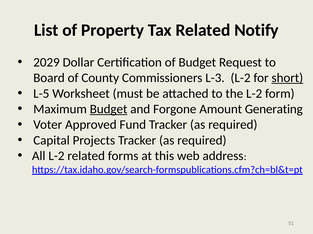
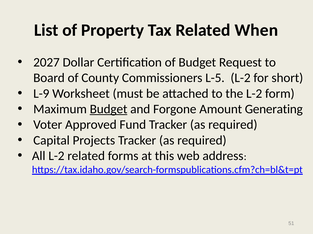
Notify: Notify -> When
2029: 2029 -> 2027
L-3: L-3 -> L-5
short underline: present -> none
L-5: L-5 -> L-9
